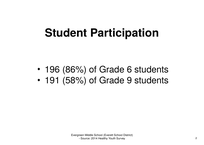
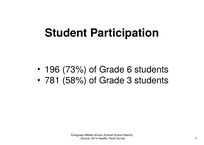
86%: 86% -> 73%
191: 191 -> 781
9: 9 -> 3
